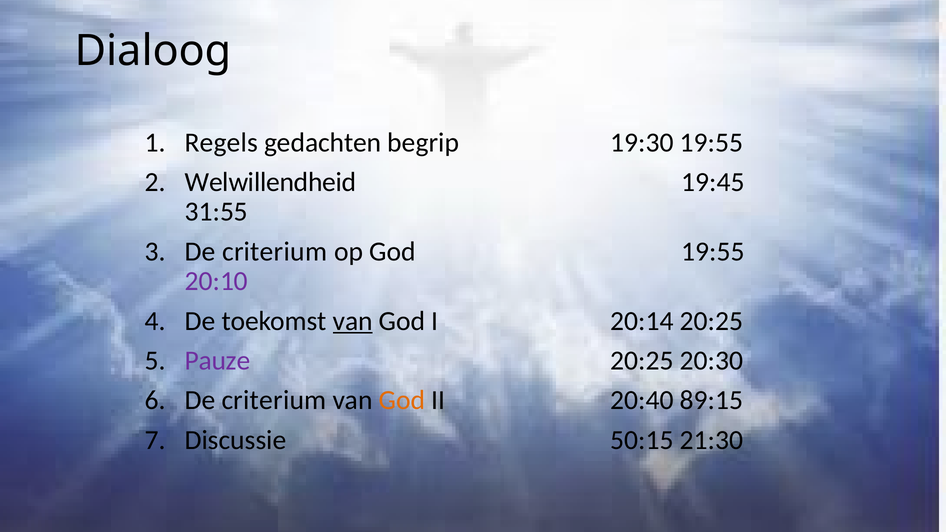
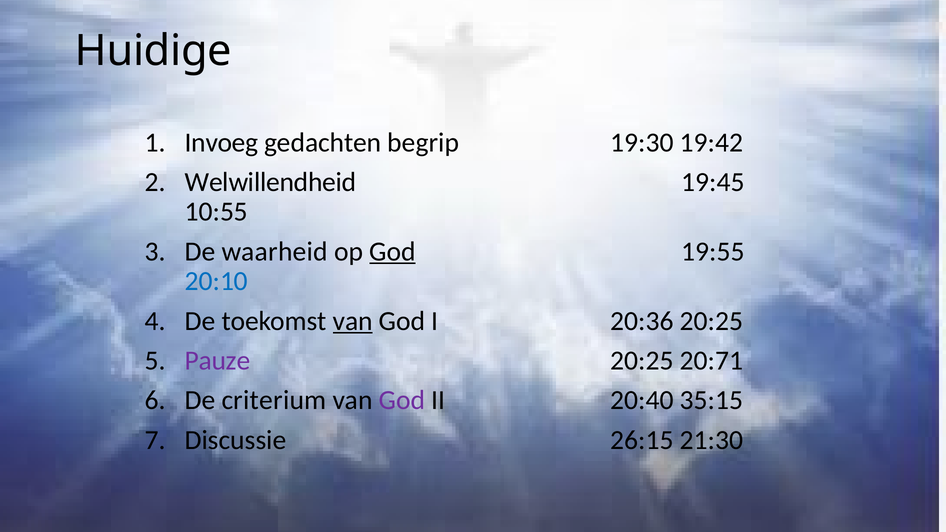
Dialoog: Dialoog -> Huidige
Regels: Regels -> Invoeg
19:30 19:55: 19:55 -> 19:42
31:55: 31:55 -> 10:55
criterium at (275, 252): criterium -> waarheid
God at (393, 252) underline: none -> present
20:10 colour: purple -> blue
20:14: 20:14 -> 20:36
20:30: 20:30 -> 20:71
God at (402, 400) colour: orange -> purple
89:15: 89:15 -> 35:15
50:15: 50:15 -> 26:15
